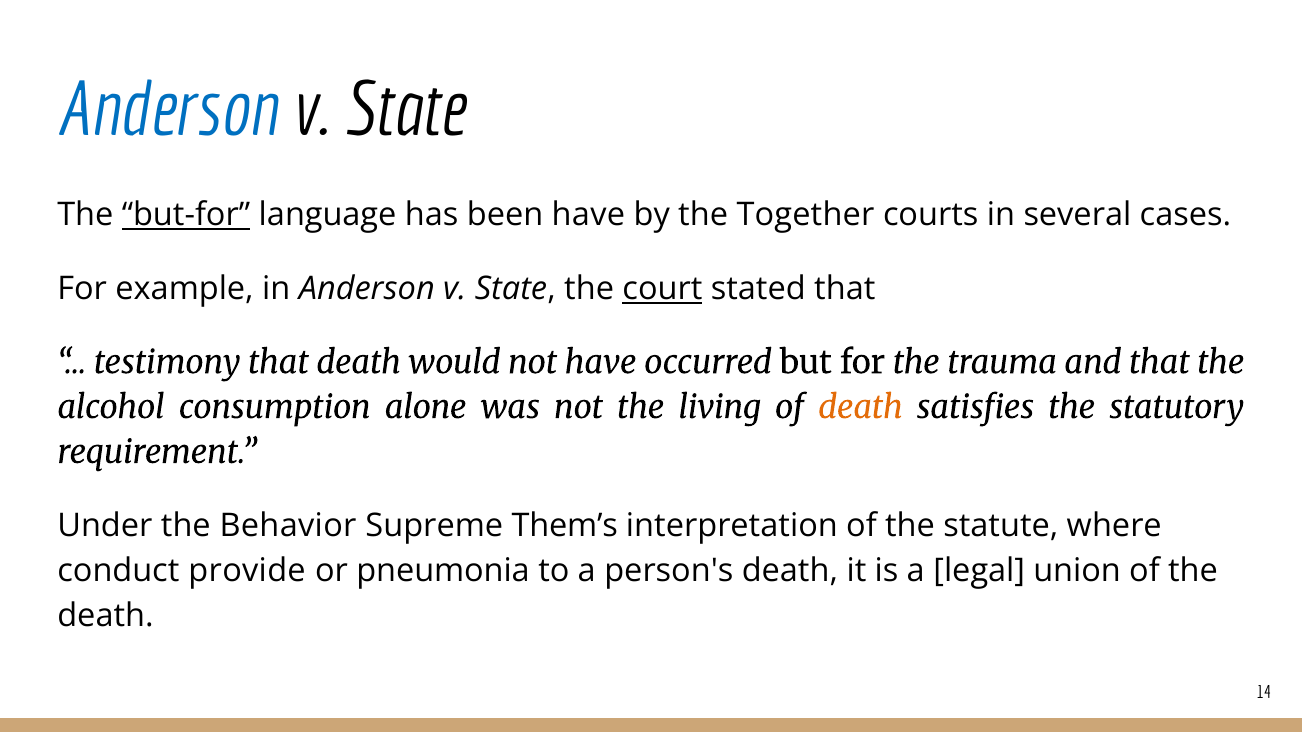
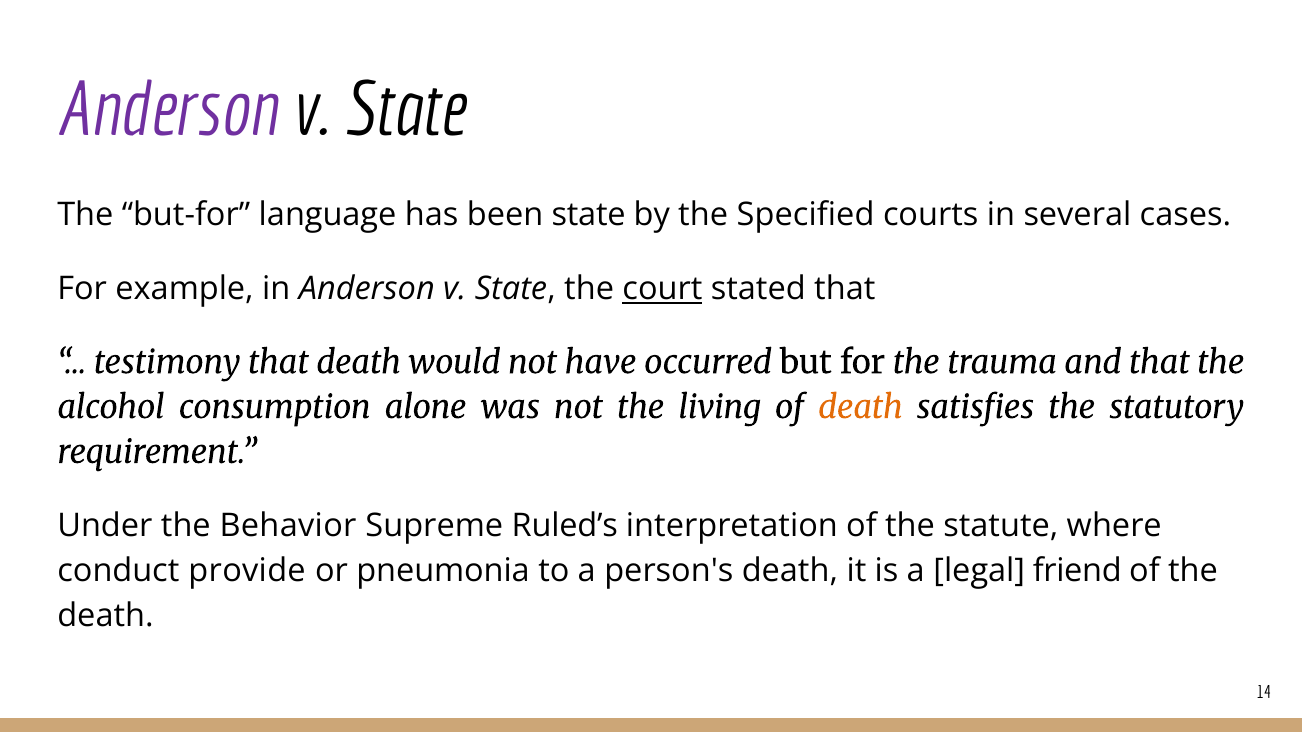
Anderson at (168, 110) colour: blue -> purple
but-for underline: present -> none
been have: have -> state
Together: Together -> Specified
Them’s: Them’s -> Ruled’s
union: union -> friend
